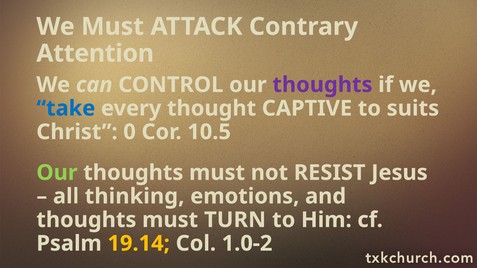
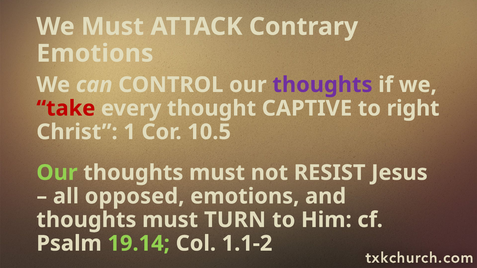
Attention at (95, 53): Attention -> Emotions
take colour: blue -> red
suits: suits -> right
0: 0 -> 1
thinking: thinking -> opposed
19.14 colour: yellow -> light green
1.0-2: 1.0-2 -> 1.1-2
